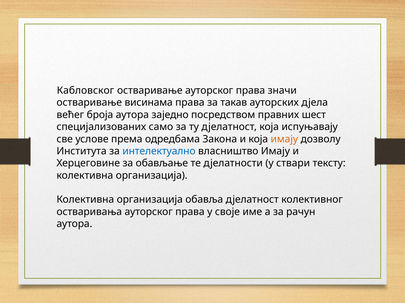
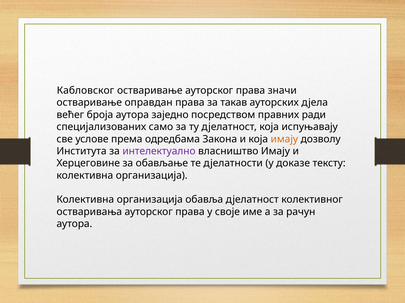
висинама: висинама -> оправдан
шест: шест -> ради
интелектуално colour: blue -> purple
ствари: ствари -> доказе
